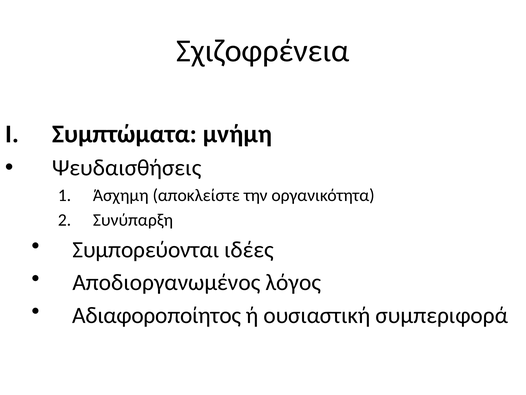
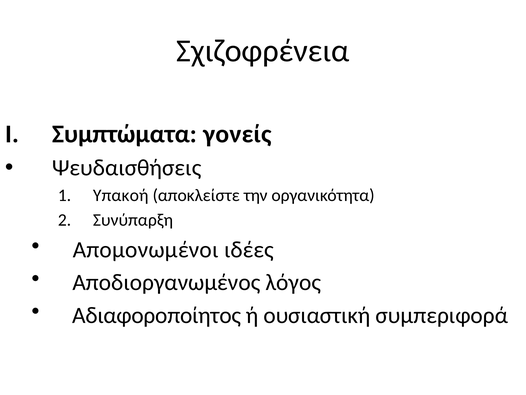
μνήμη: μνήμη -> γονείς
Άσχημη: Άσχημη -> Υπακοή
Συμπορεύονται: Συμπορεύονται -> Απομονωμένοι
